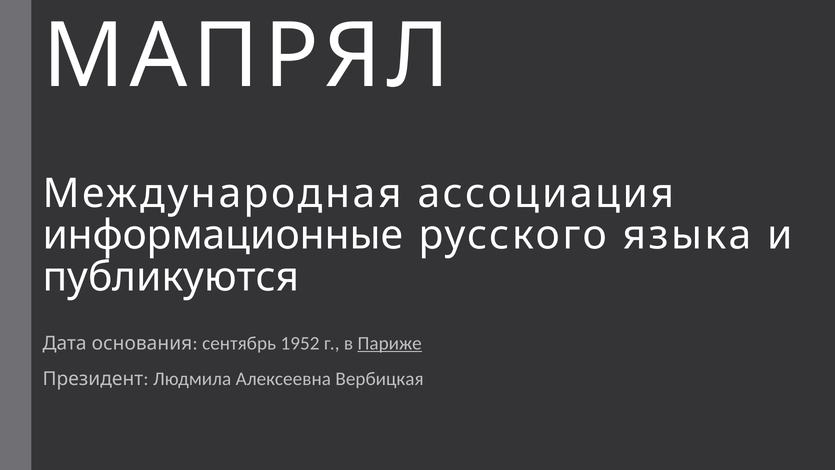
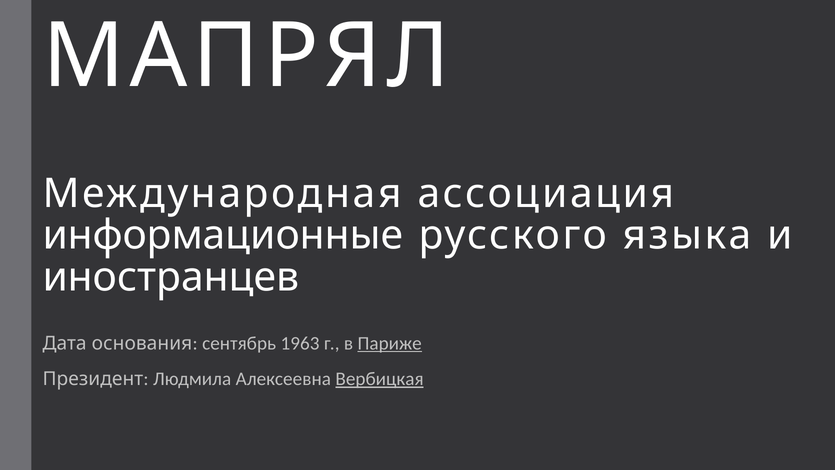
публикуются: публикуются -> иностранцев
1952: 1952 -> 1963
Вербицкая underline: none -> present
